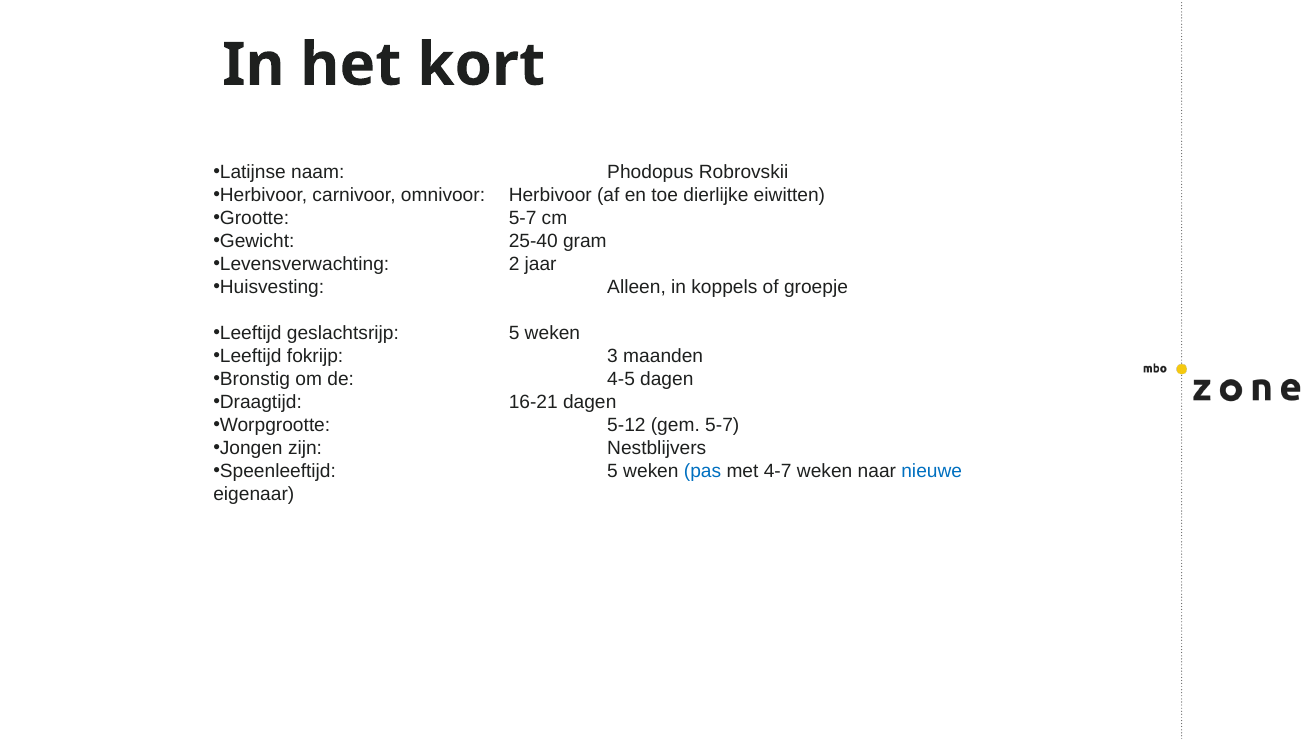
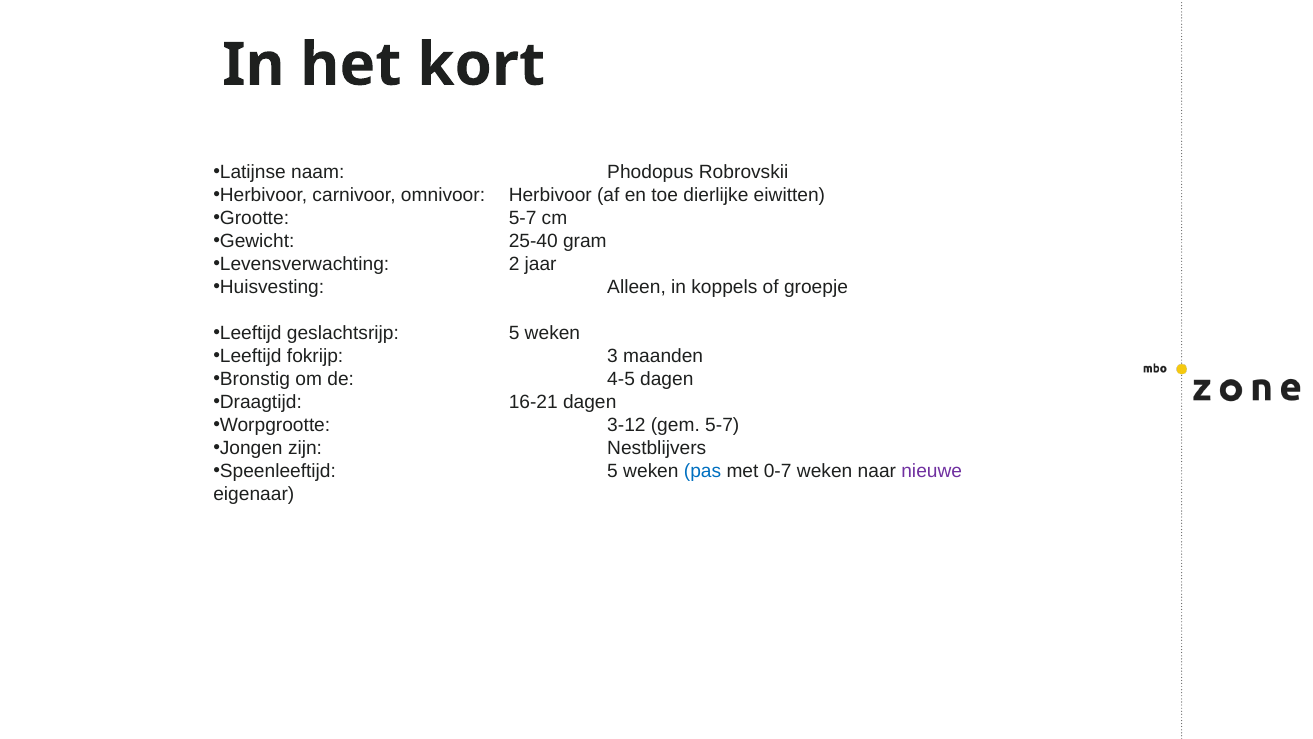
5-12: 5-12 -> 3-12
4-7: 4-7 -> 0-7
nieuwe colour: blue -> purple
